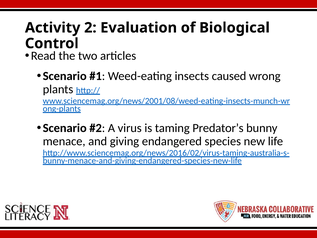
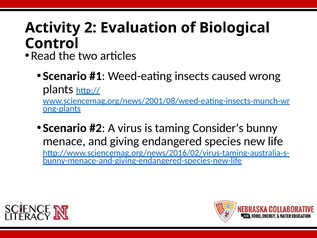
Predator’s: Predator’s -> Consider’s
